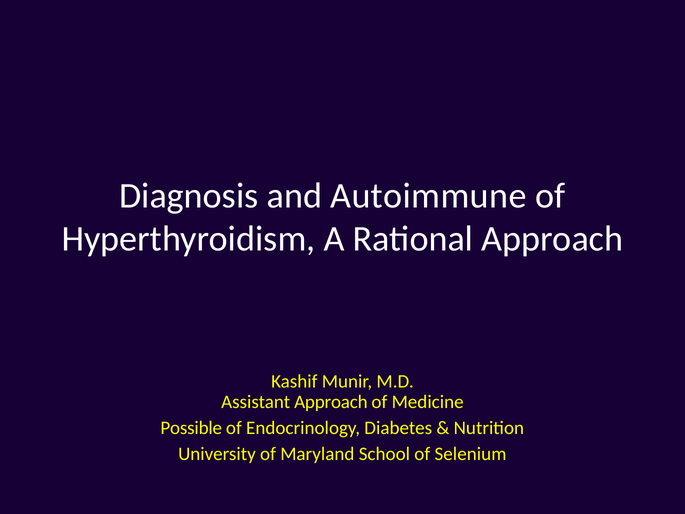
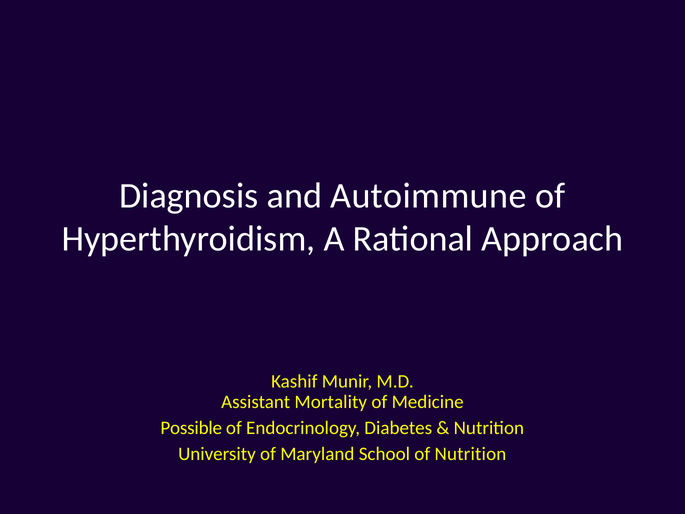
Assistant Approach: Approach -> Mortality
of Selenium: Selenium -> Nutrition
